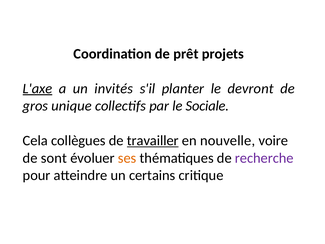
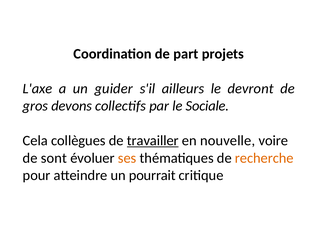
prêt: prêt -> part
L'axe underline: present -> none
invités: invités -> guider
planter: planter -> ailleurs
unique: unique -> devons
recherche colour: purple -> orange
certains: certains -> pourrait
